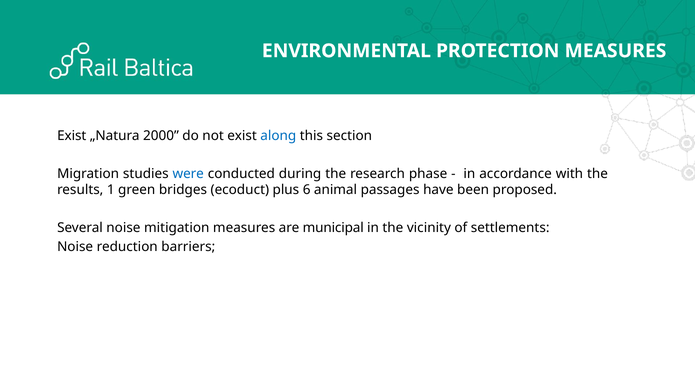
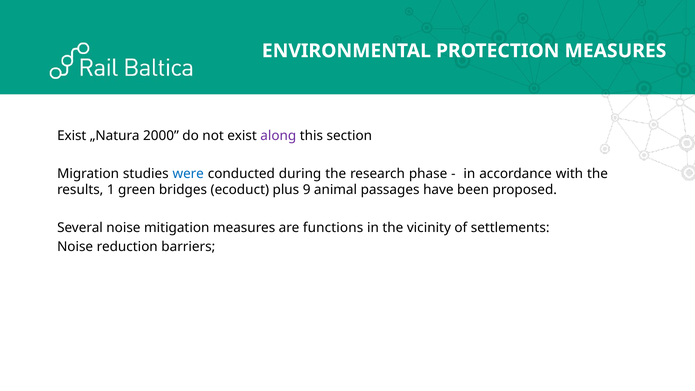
along colour: blue -> purple
6: 6 -> 9
municipal: municipal -> functions
